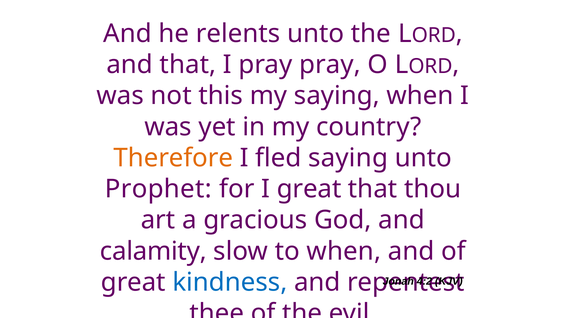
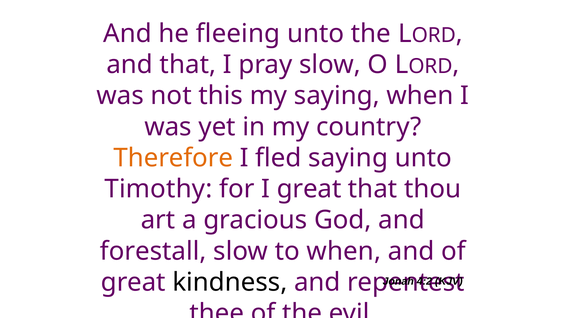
relents: relents -> fleeing
pray pray: pray -> slow
Prophet: Prophet -> Timothy
calamity: calamity -> forestall
kindness colour: blue -> black
